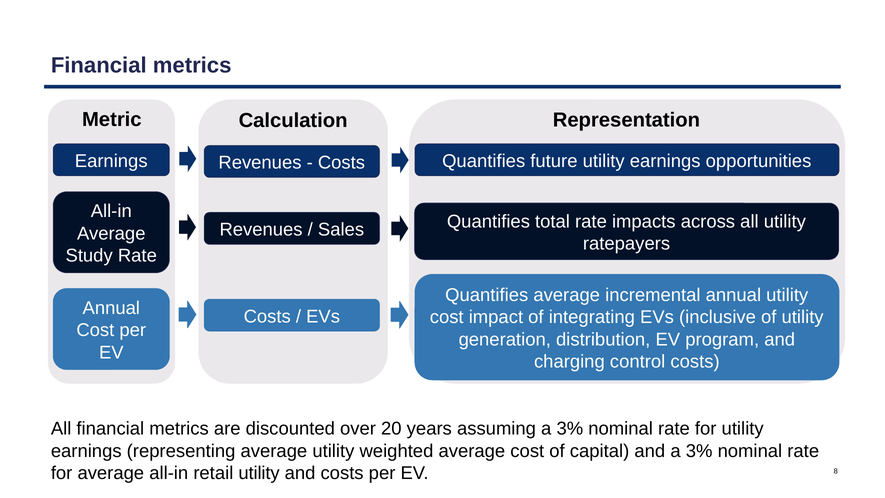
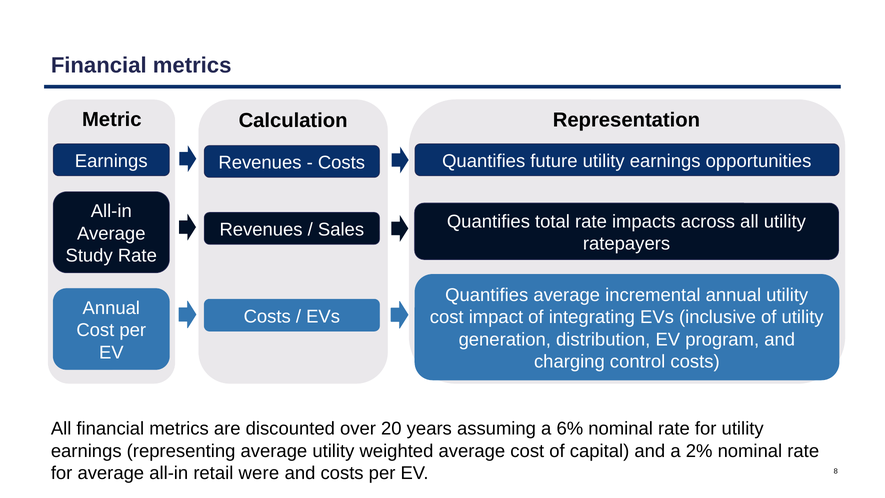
assuming a 3%: 3% -> 6%
and a 3%: 3% -> 2%
retail utility: utility -> were
